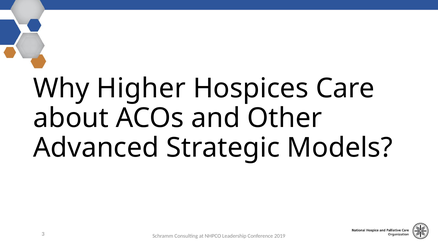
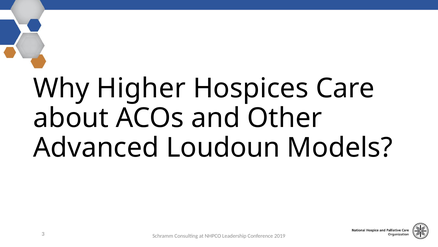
Strategic: Strategic -> Loudoun
